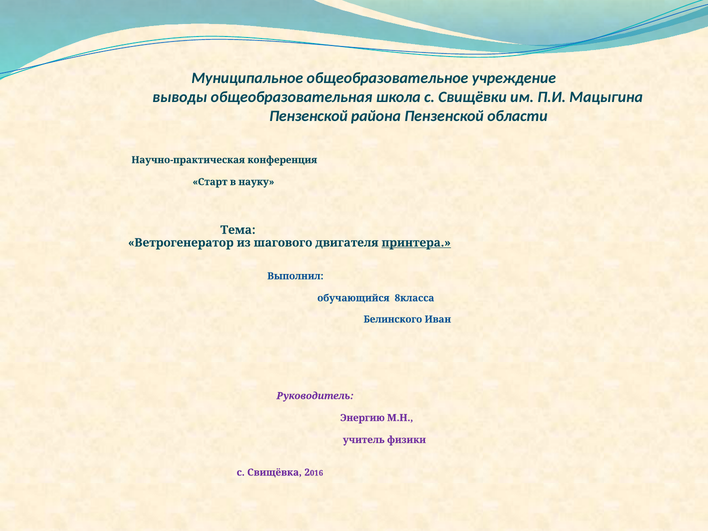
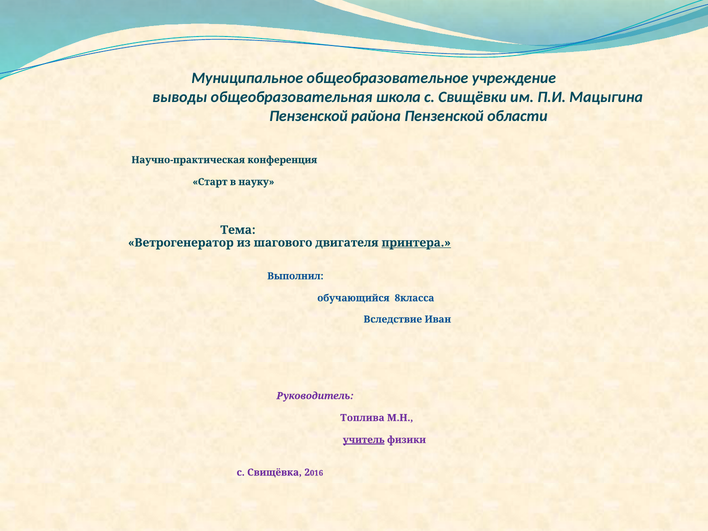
Белинского: Белинского -> Вследствие
Энергию: Энергию -> Топлива
учитель underline: none -> present
